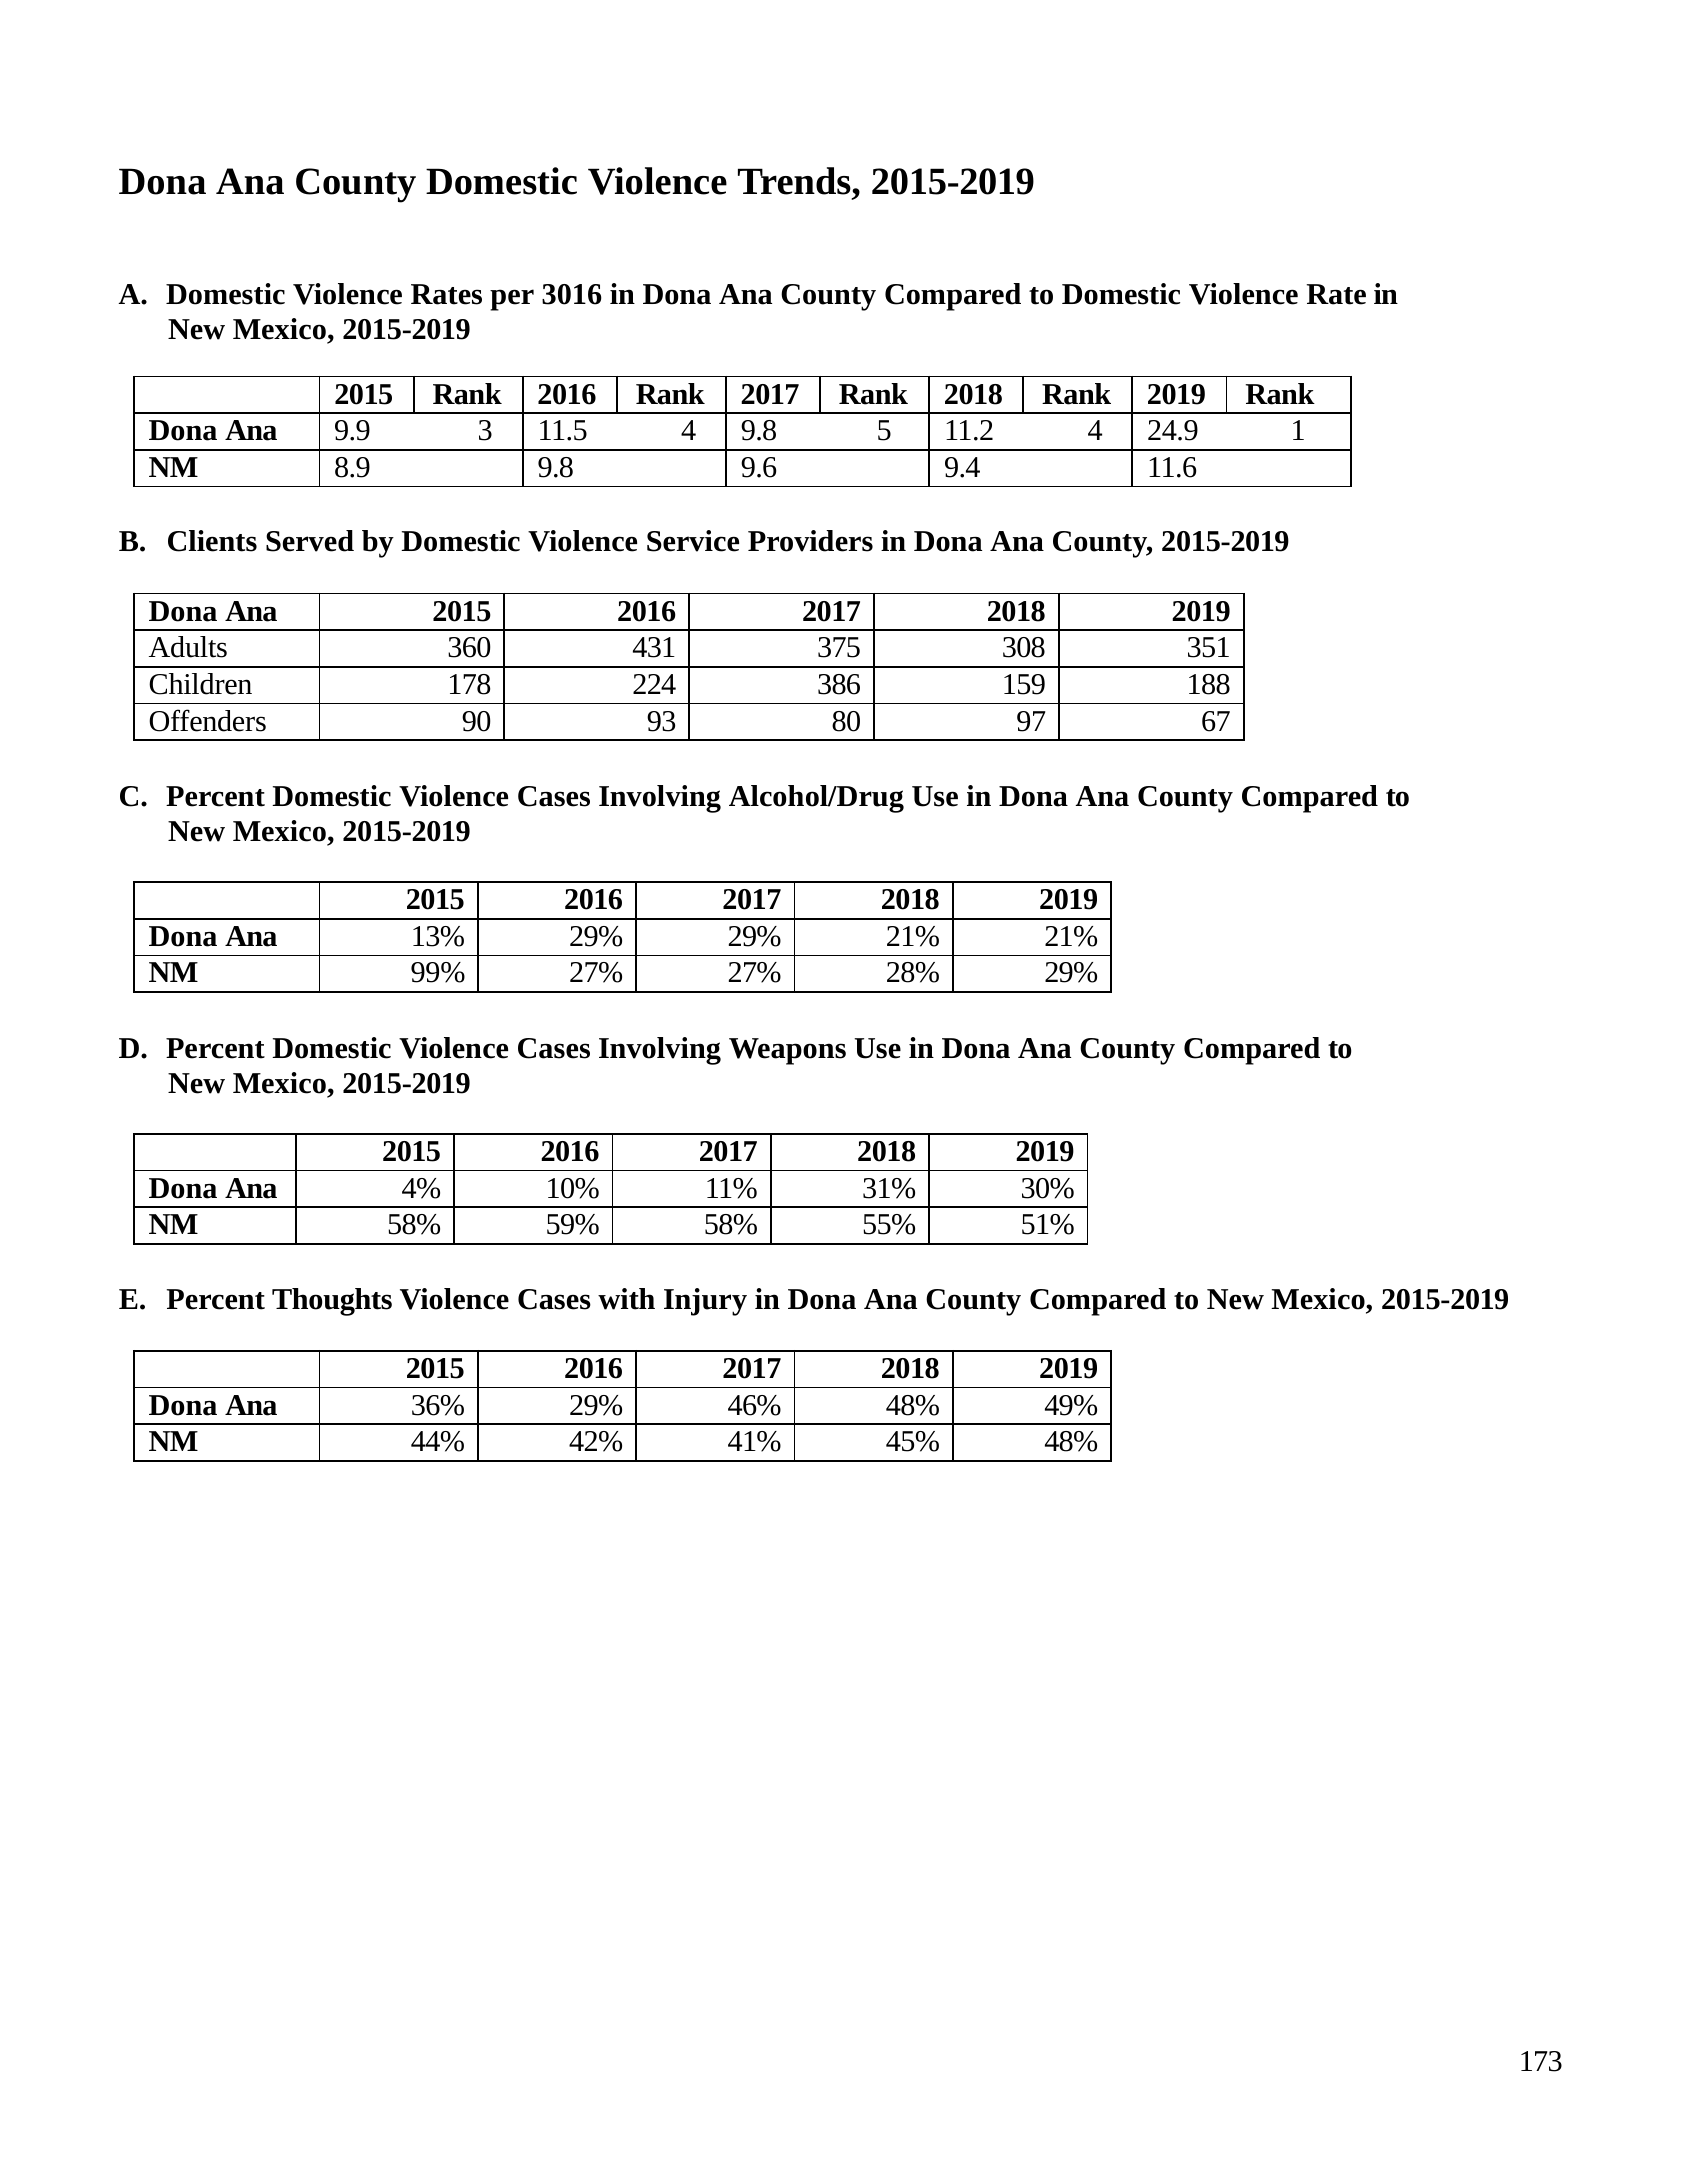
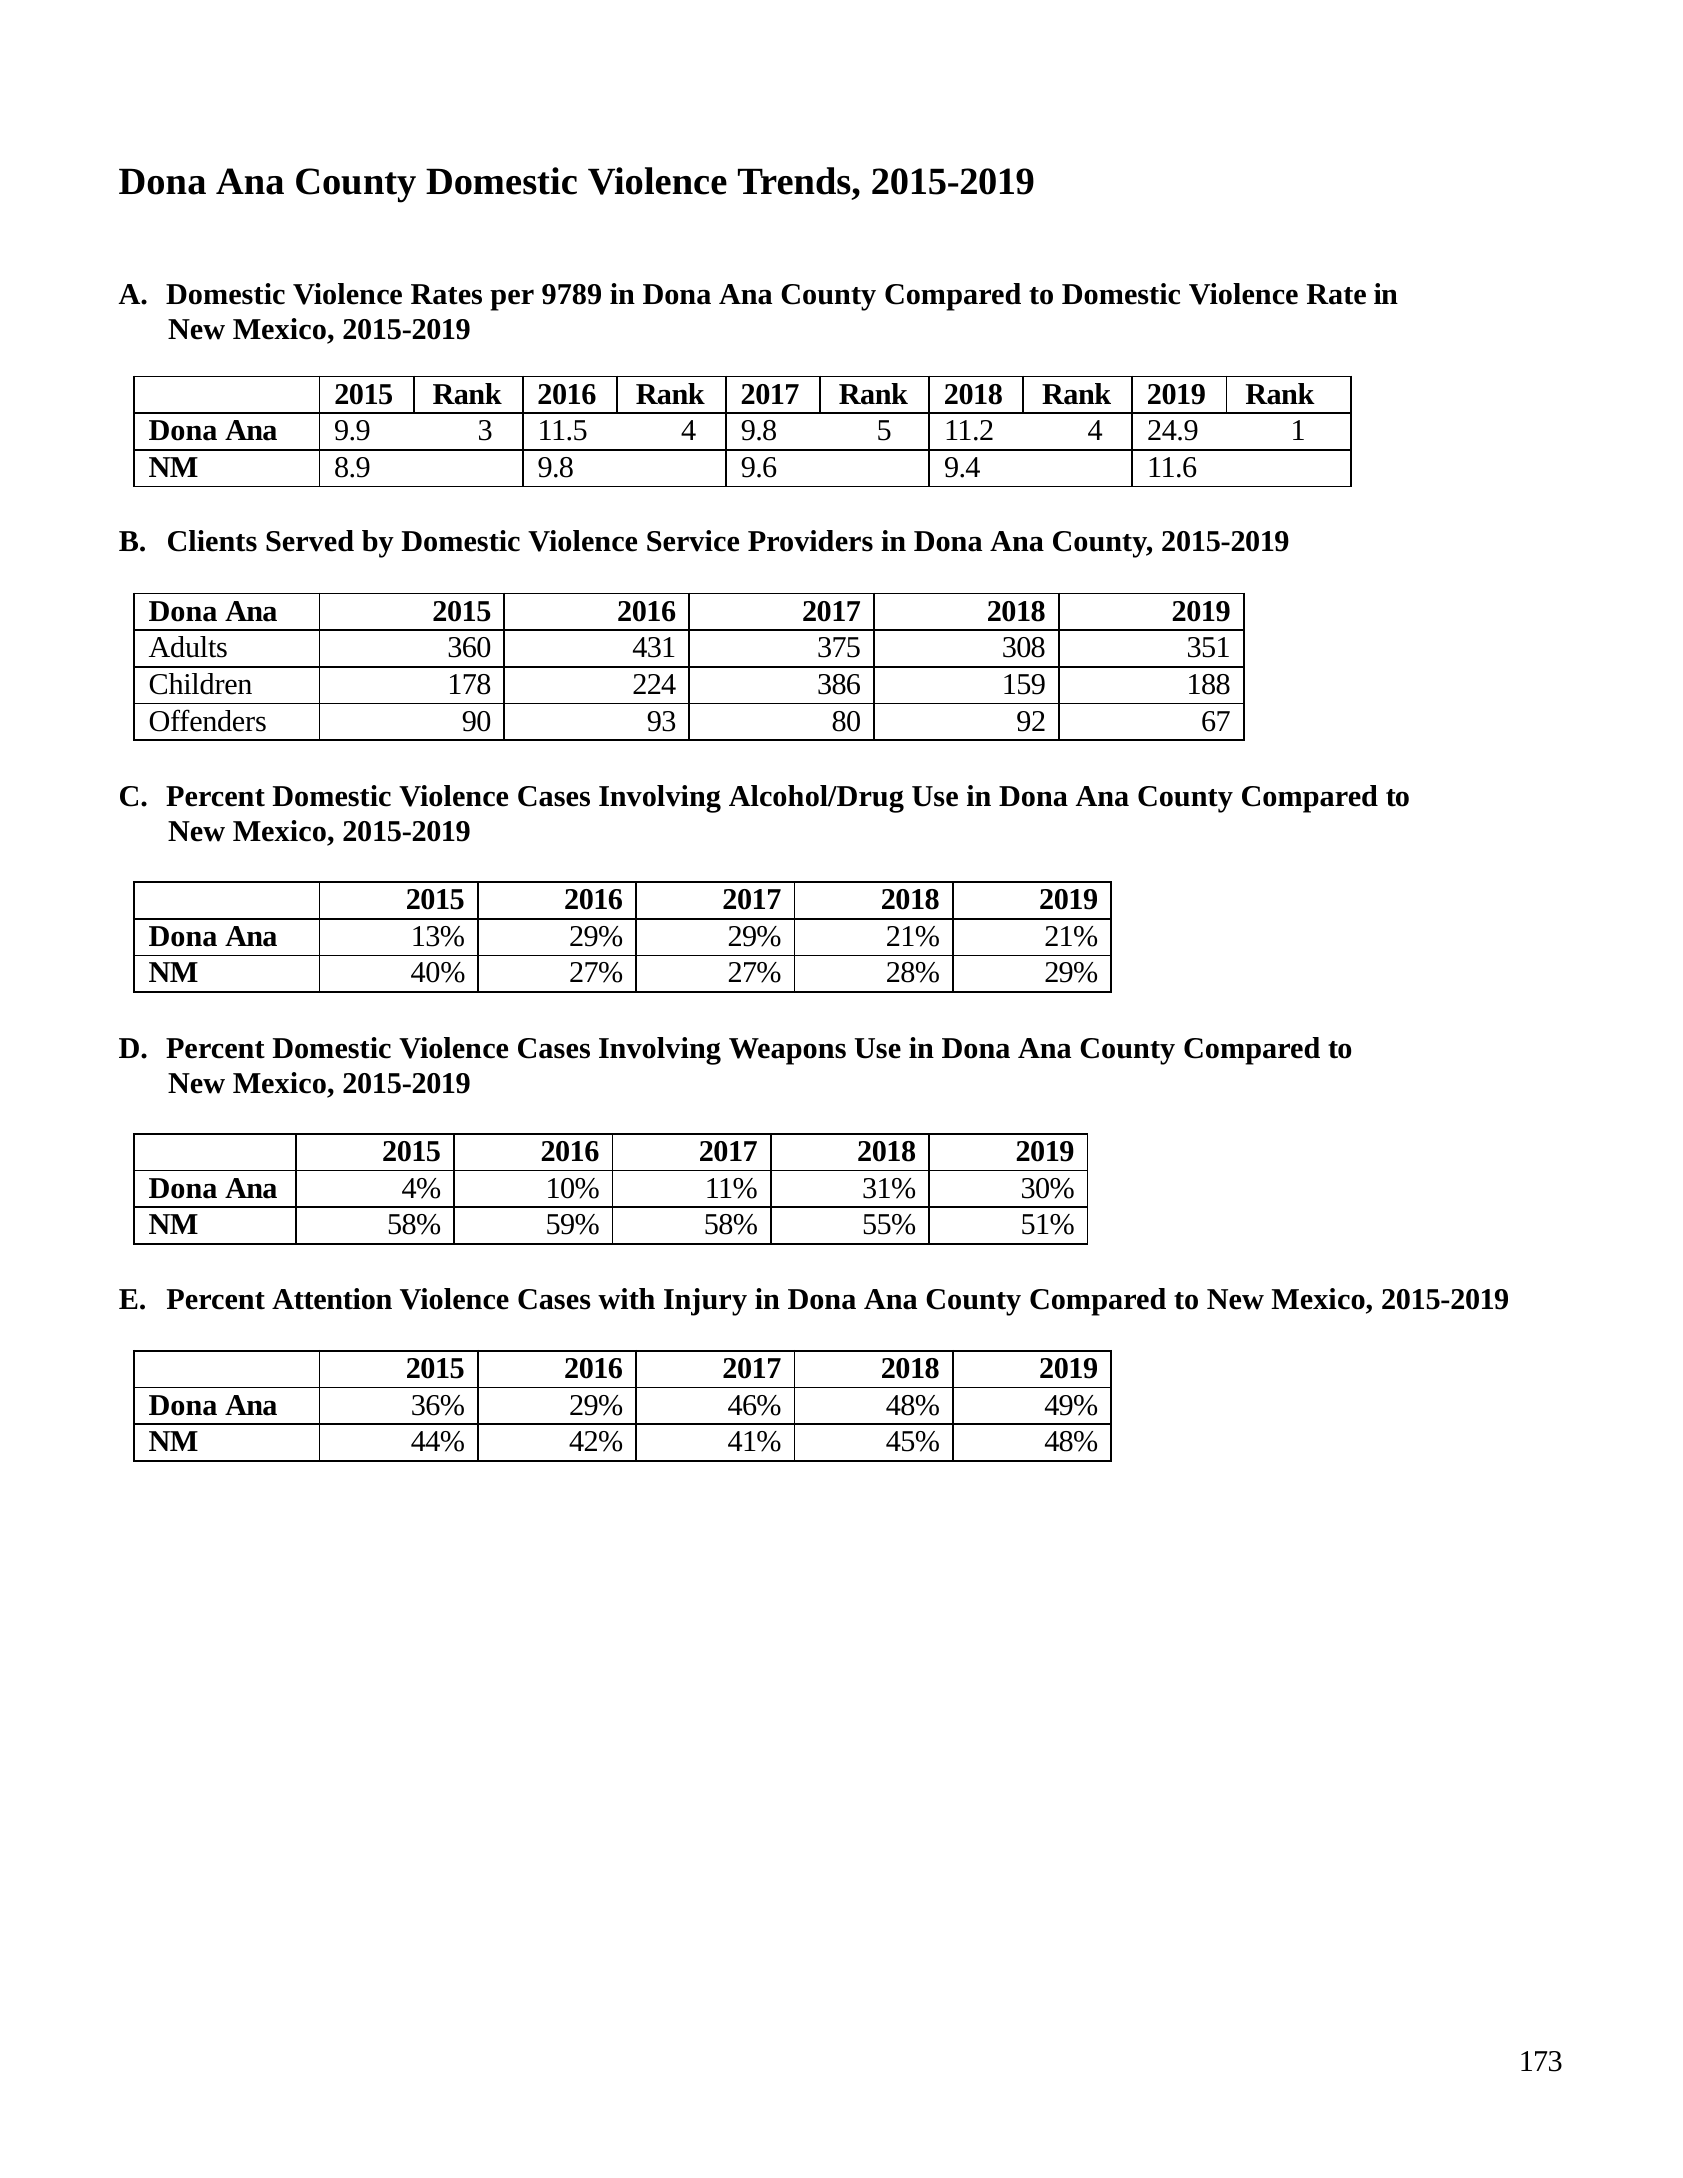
3016: 3016 -> 9789
97: 97 -> 92
99%: 99% -> 40%
Thoughts: Thoughts -> Attention
